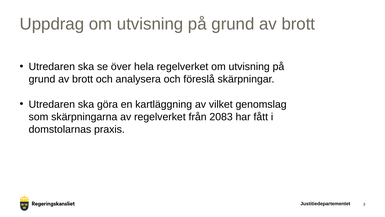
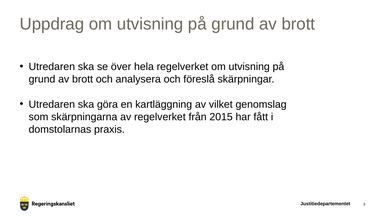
2083: 2083 -> 2015
